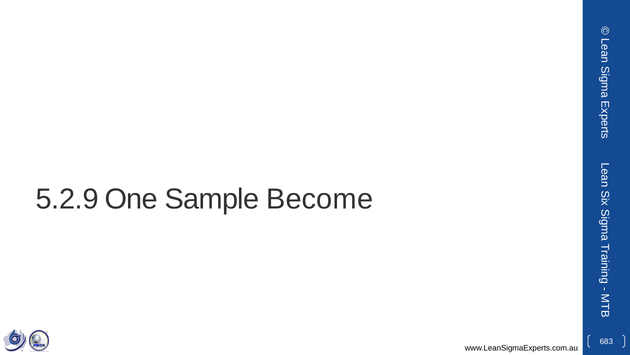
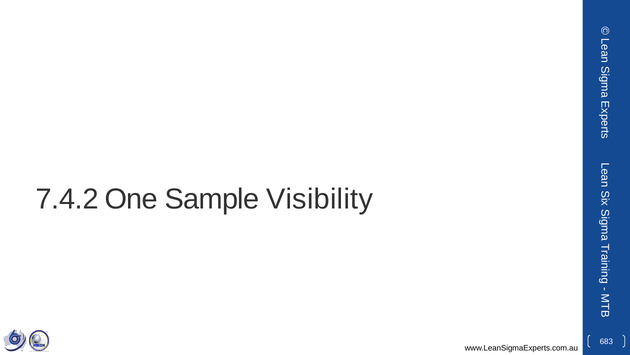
5.2.9: 5.2.9 -> 7.4.2
Become: Become -> Visibility
